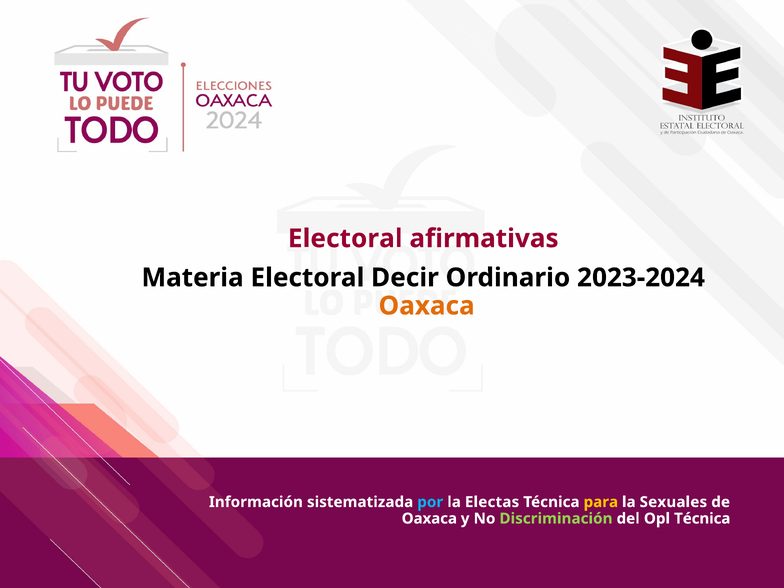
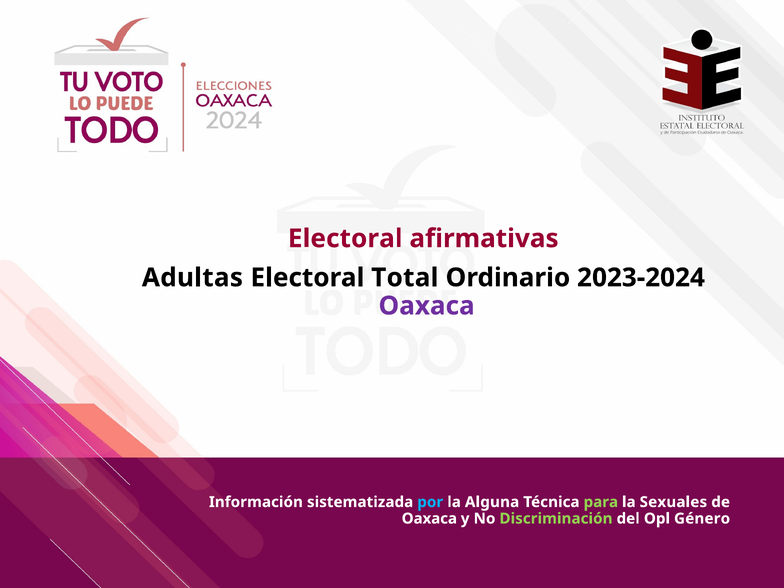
Materia: Materia -> Adultas
Decir: Decir -> Total
Oaxaca at (427, 306) colour: orange -> purple
Electas: Electas -> Alguna
para colour: yellow -> light green
Opl Técnica: Técnica -> Género
